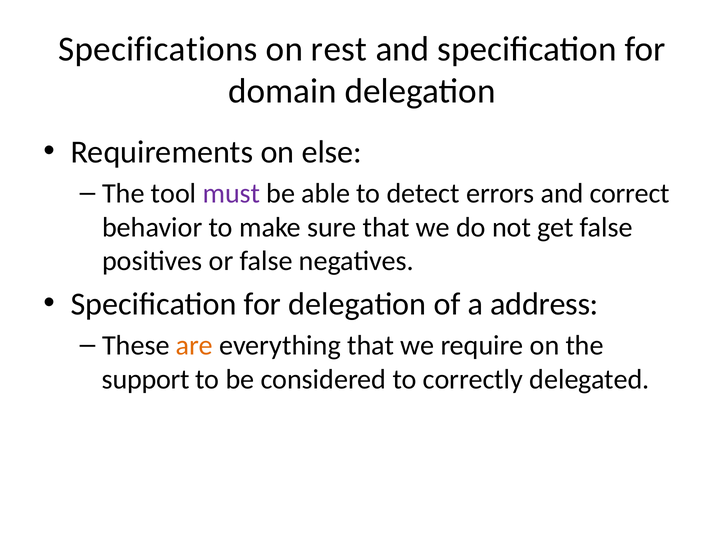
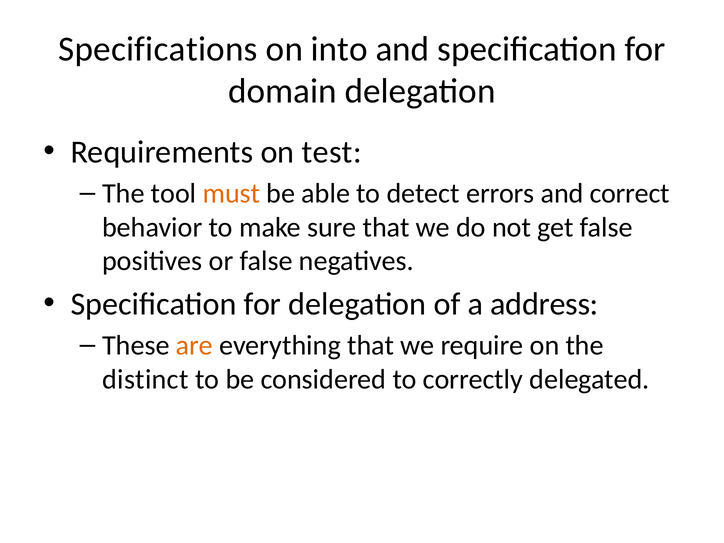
rest: rest -> into
else: else -> test
must colour: purple -> orange
support: support -> distinct
